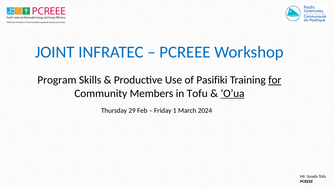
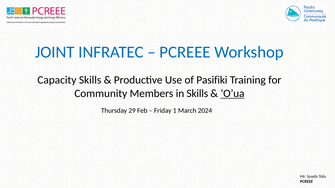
Program: Program -> Capacity
for underline: present -> none
in Tofu: Tofu -> Skills
